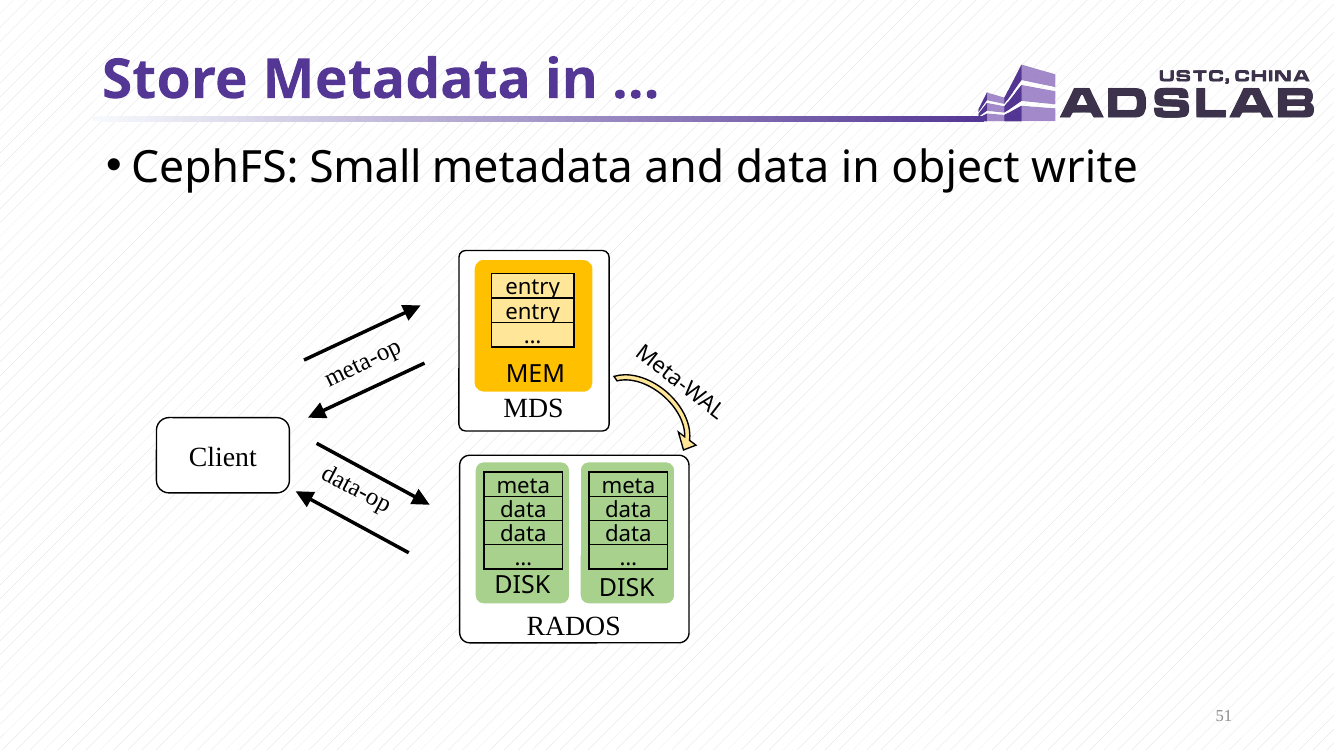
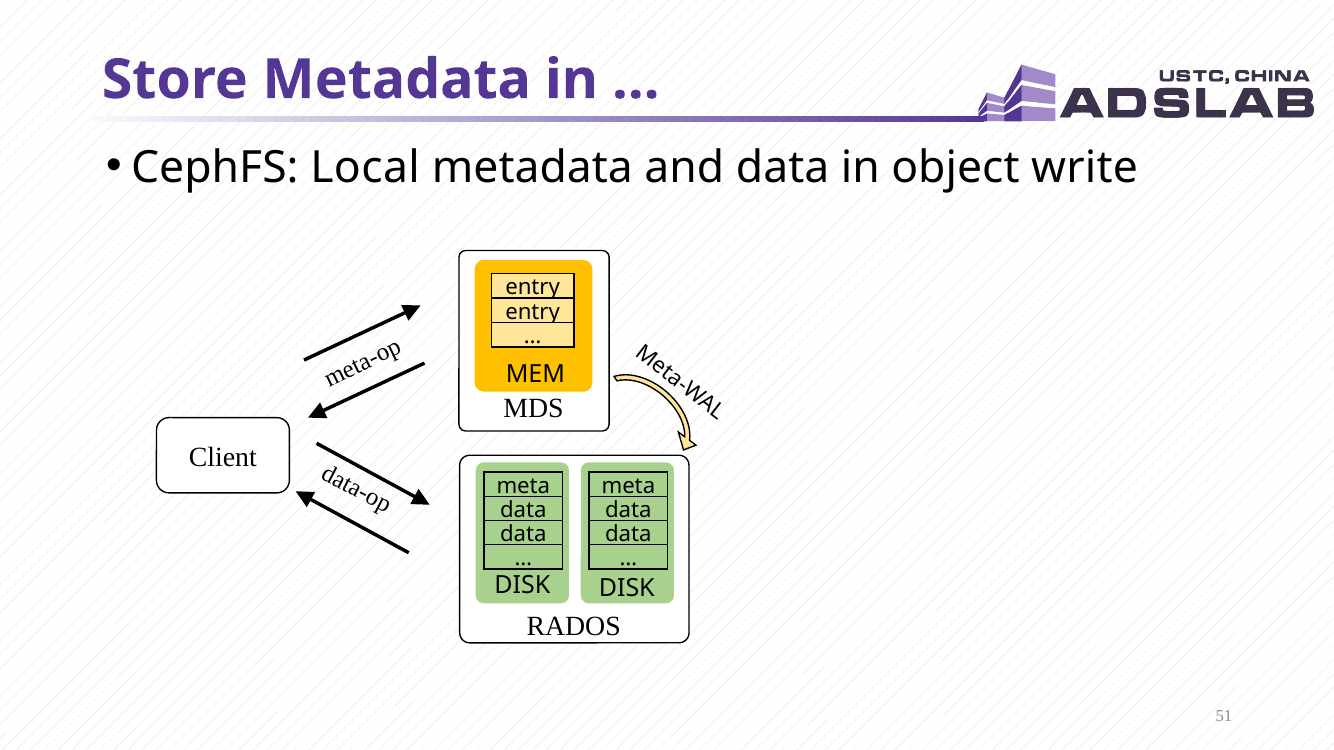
Small: Small -> Local
